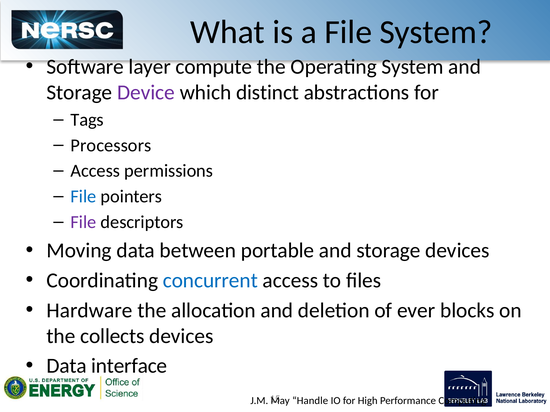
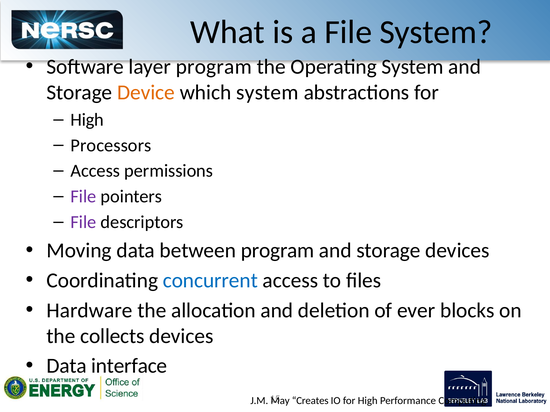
layer compute: compute -> program
Device colour: purple -> orange
which distinct: distinct -> system
Tags at (87, 120): Tags -> High
File at (84, 197) colour: blue -> purple
between portable: portable -> program
Handle: Handle -> Creates
